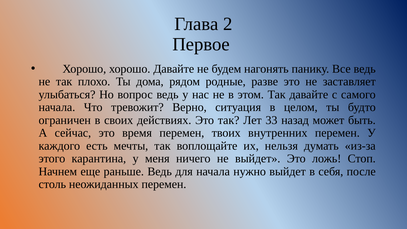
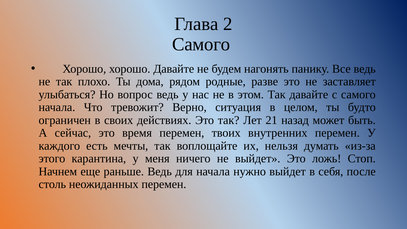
Первое at (201, 44): Первое -> Самого
33: 33 -> 21
